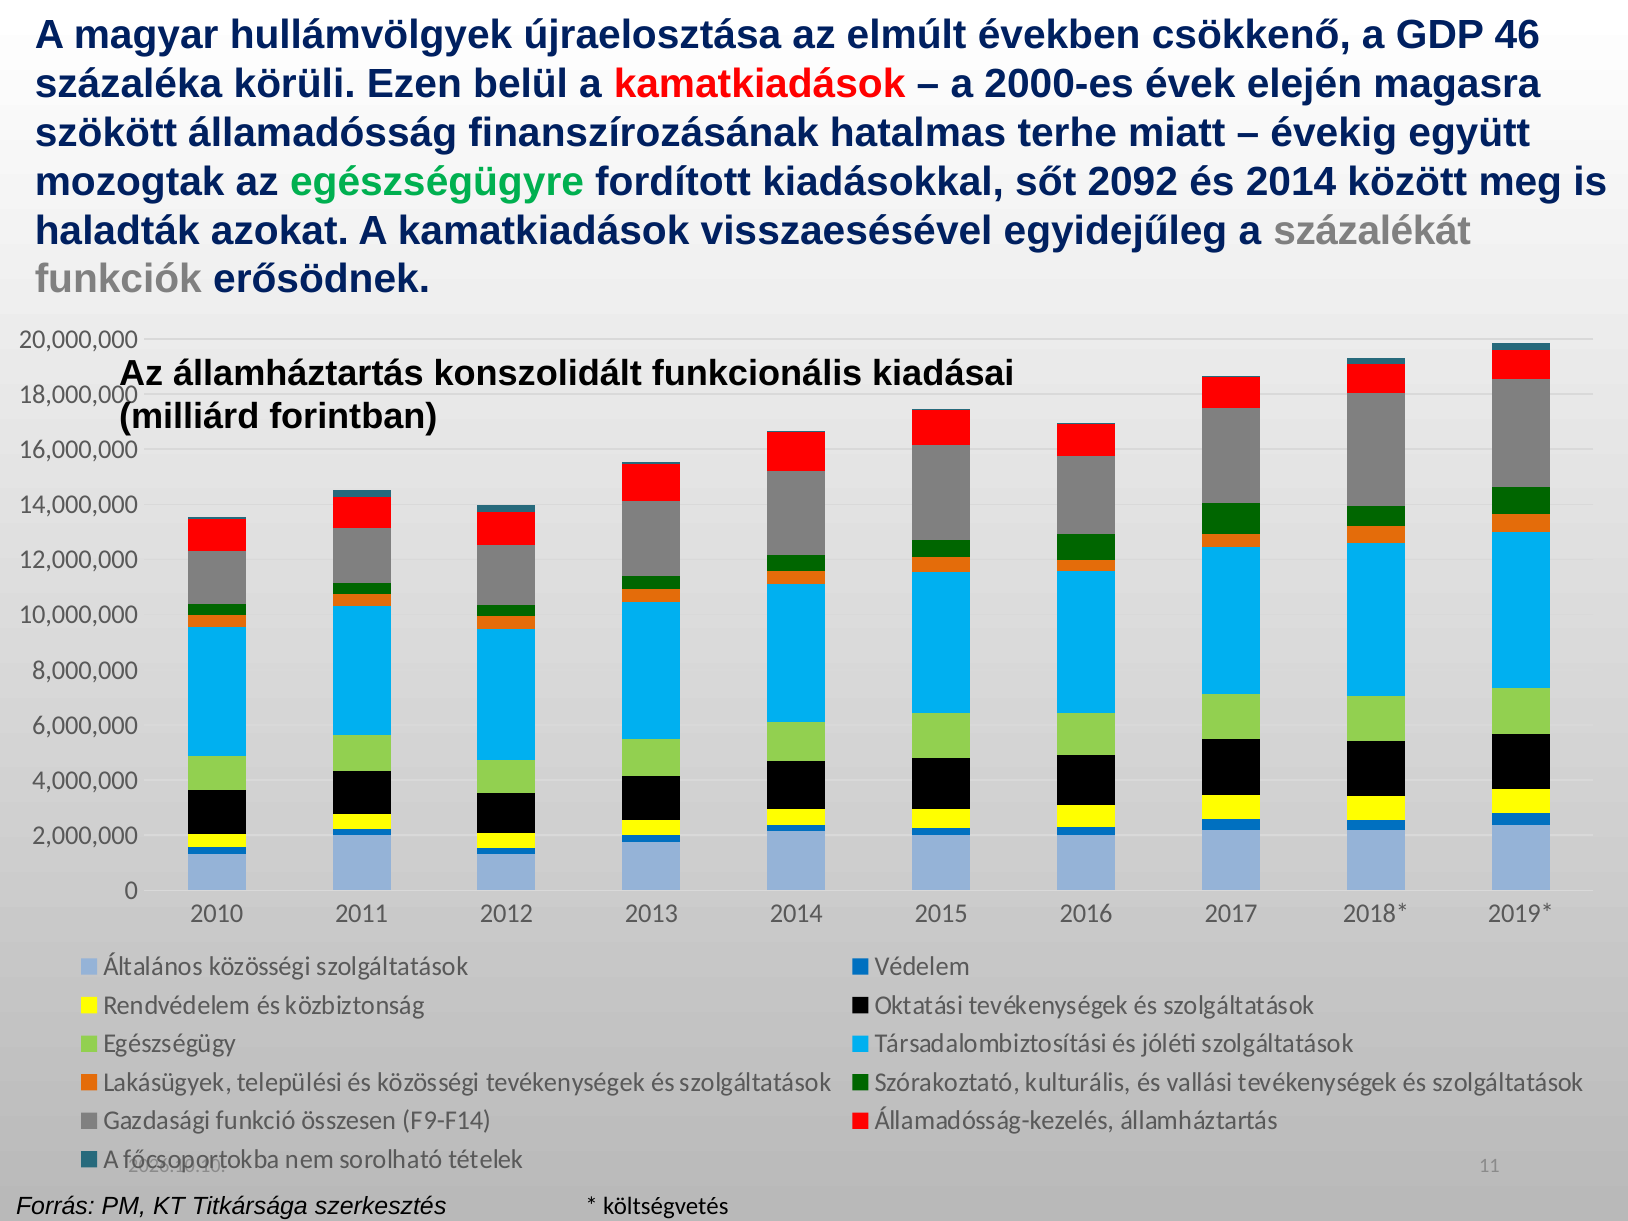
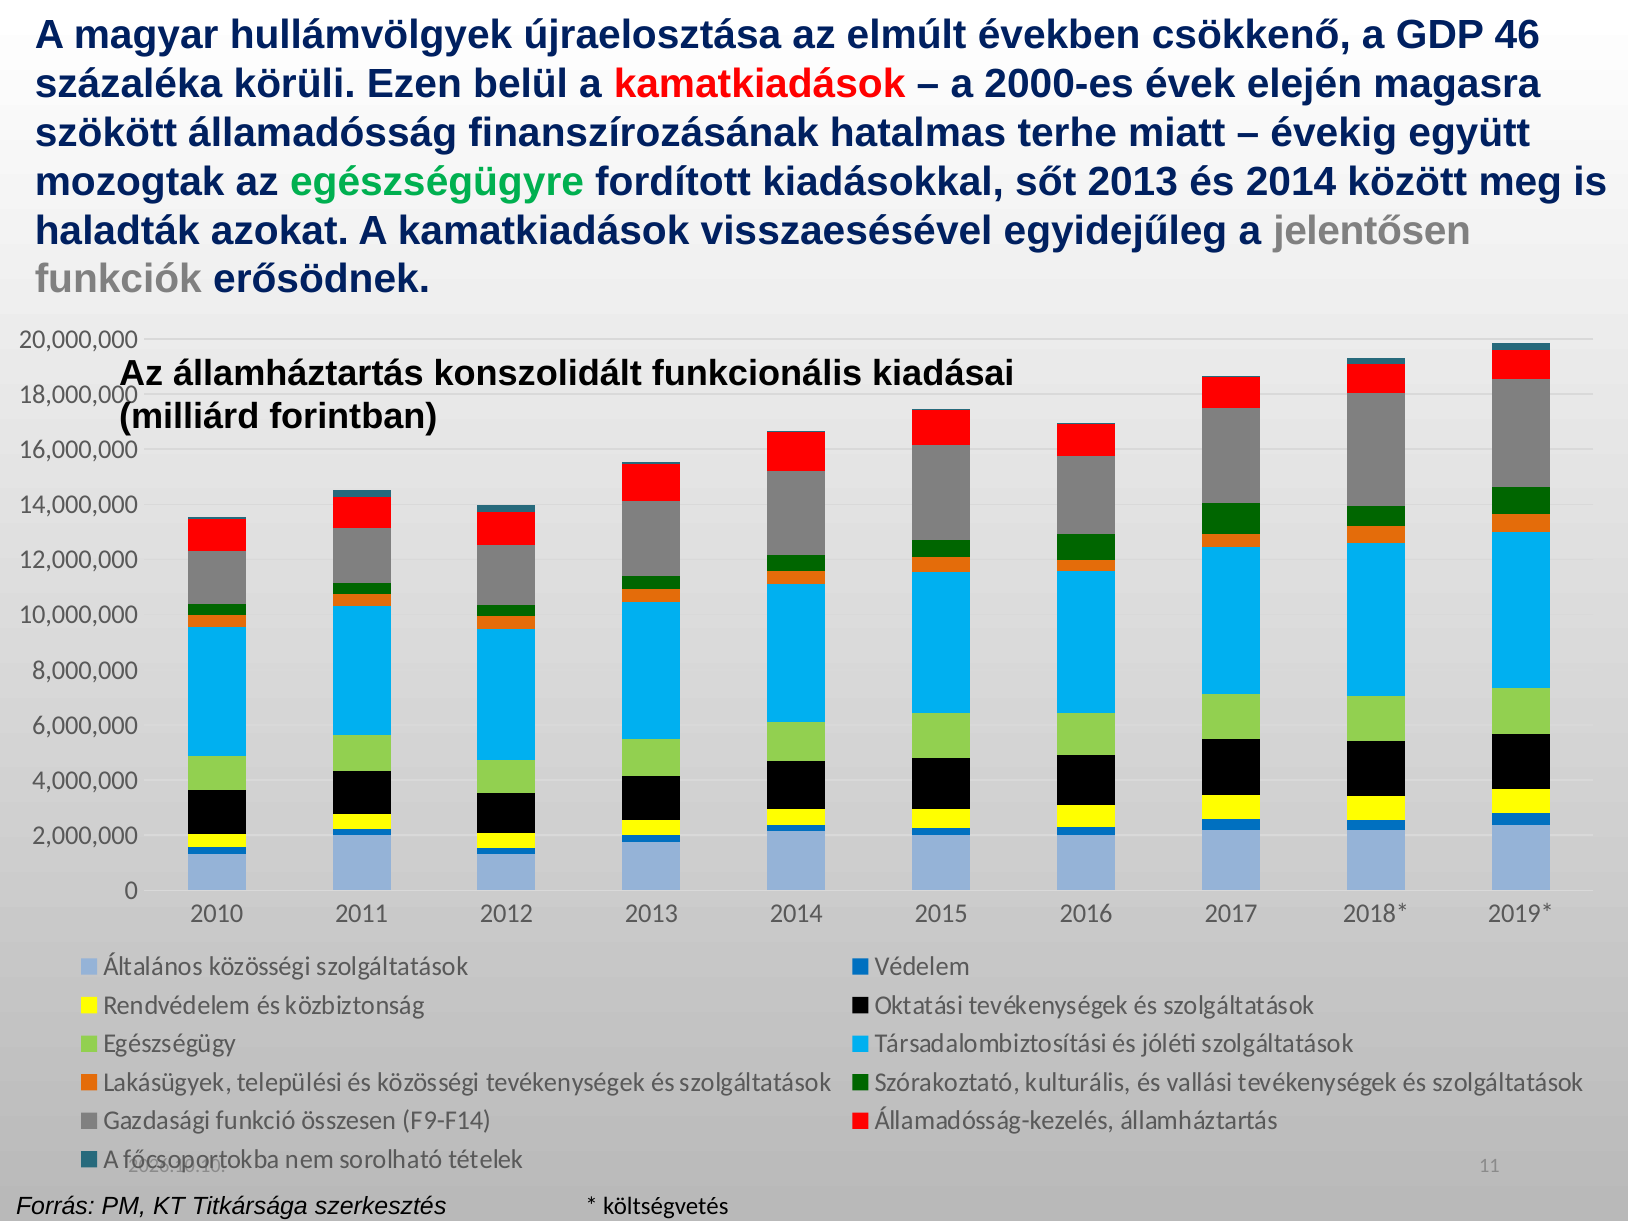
sőt 2092: 2092 -> 2013
százalékát: százalékát -> jelentősen
